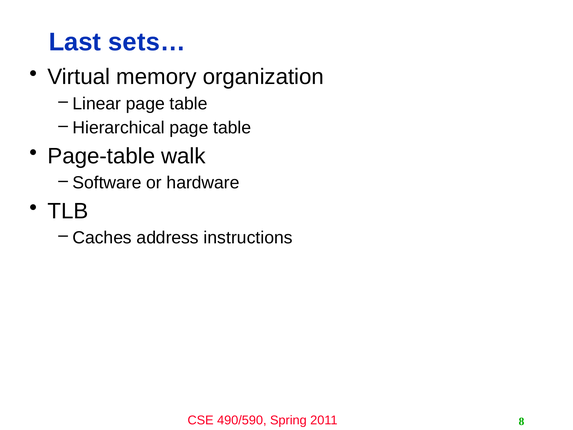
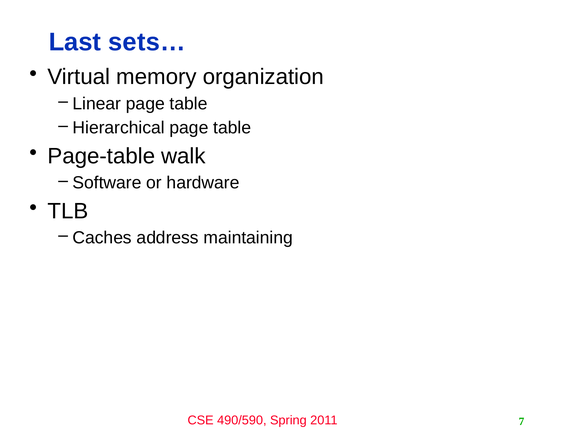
instructions: instructions -> maintaining
8: 8 -> 7
